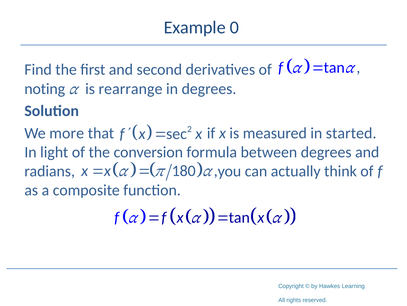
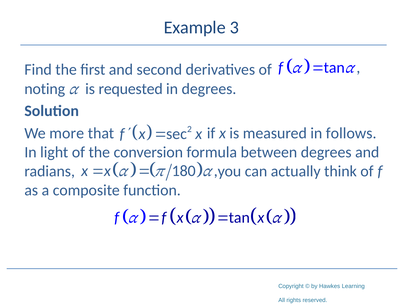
0: 0 -> 3
rearrange: rearrange -> requested
started: started -> follows
